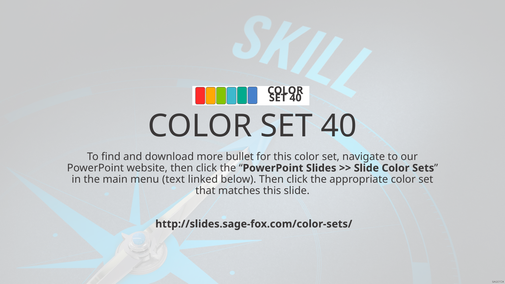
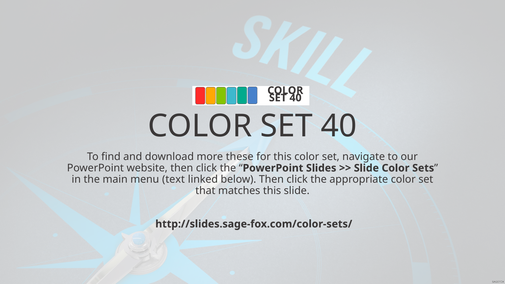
bullet: bullet -> these
